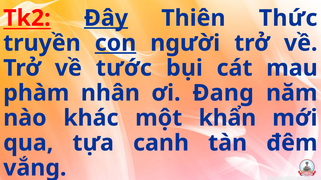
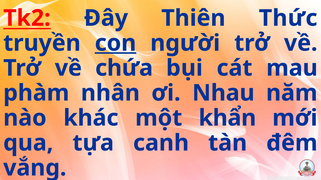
Đây underline: present -> none
tước: tước -> chứa
Đang: Đang -> Nhau
